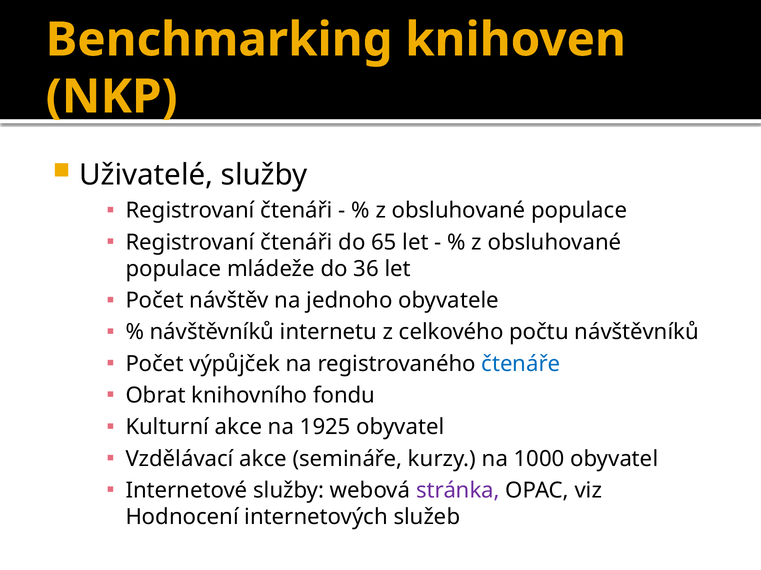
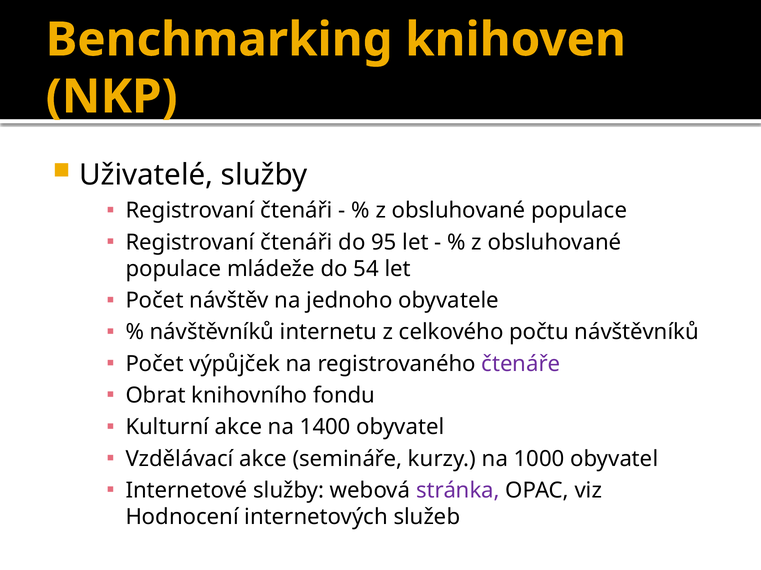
65: 65 -> 95
36: 36 -> 54
čtenáře colour: blue -> purple
1925: 1925 -> 1400
